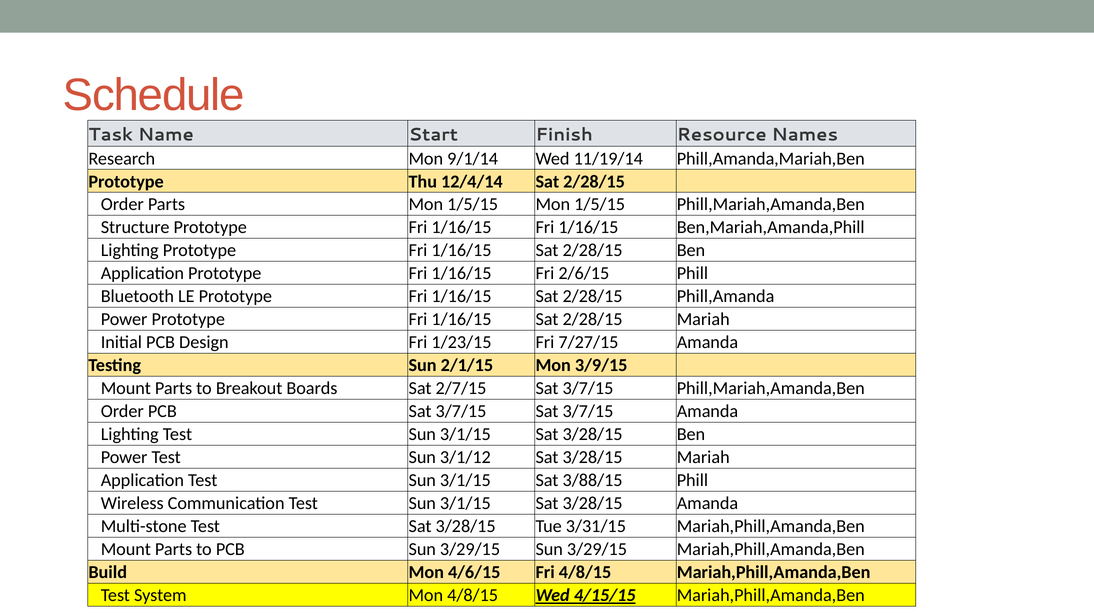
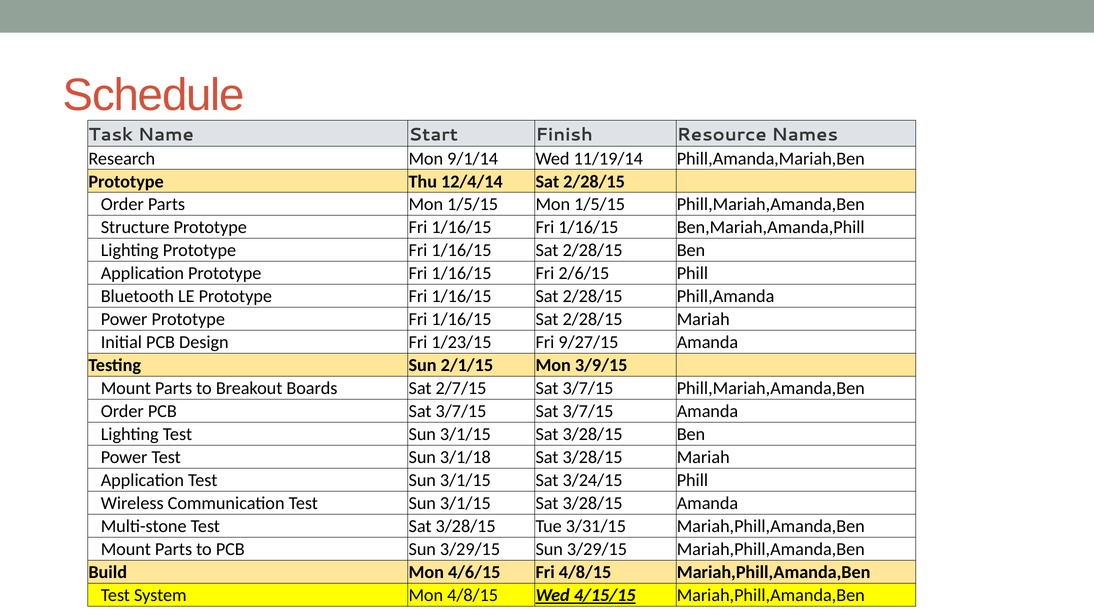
7/27/15: 7/27/15 -> 9/27/15
3/1/12: 3/1/12 -> 3/1/18
3/88/15: 3/88/15 -> 3/24/15
